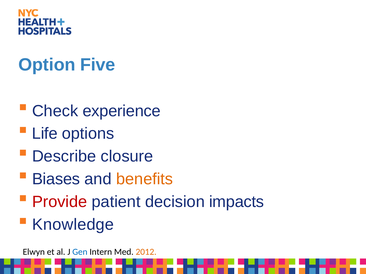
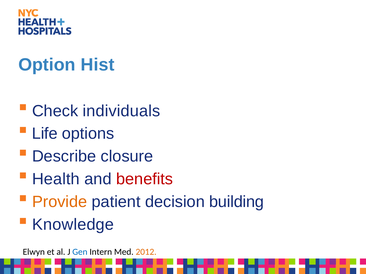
Five: Five -> Hist
experience: experience -> individuals
Biases: Biases -> Health
benefits colour: orange -> red
Provide colour: red -> orange
impacts: impacts -> building
